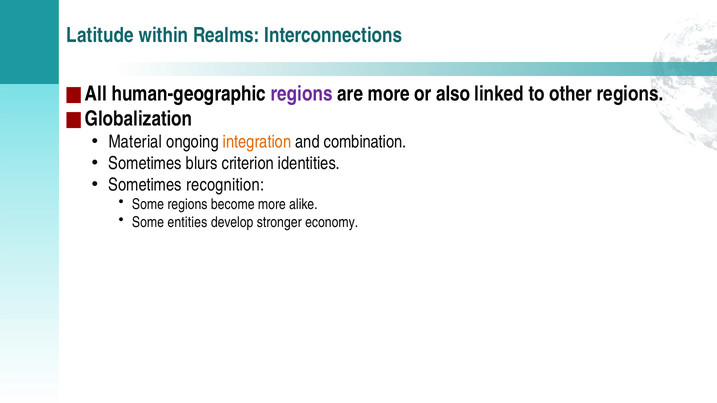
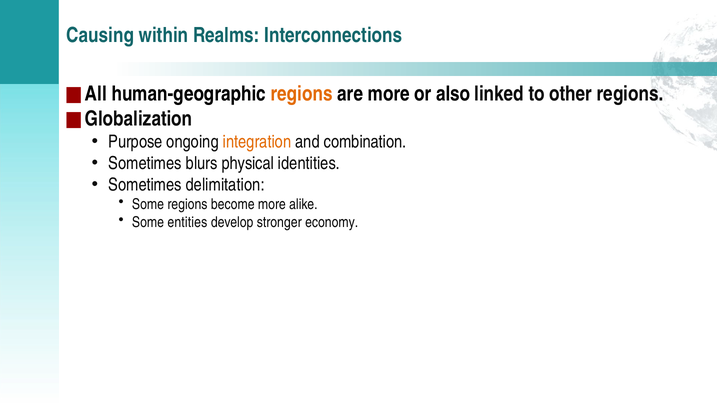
Latitude: Latitude -> Causing
regions at (302, 94) colour: purple -> orange
Material: Material -> Purpose
criterion: criterion -> physical
recognition: recognition -> delimitation
